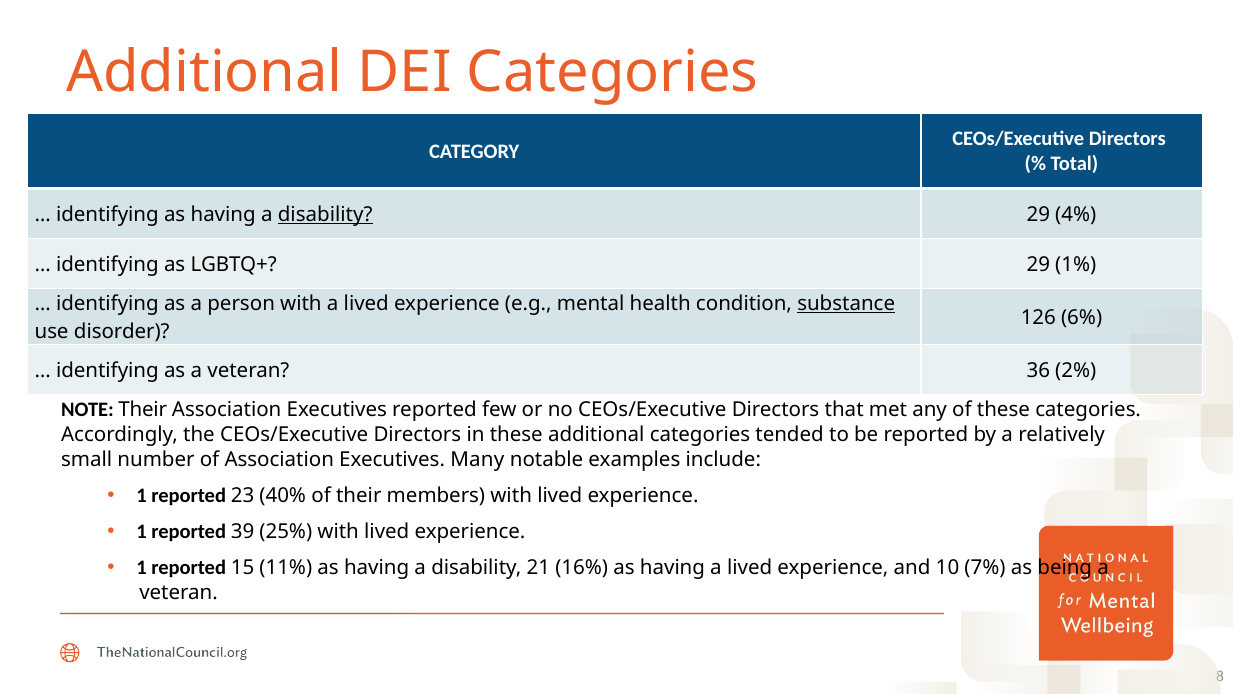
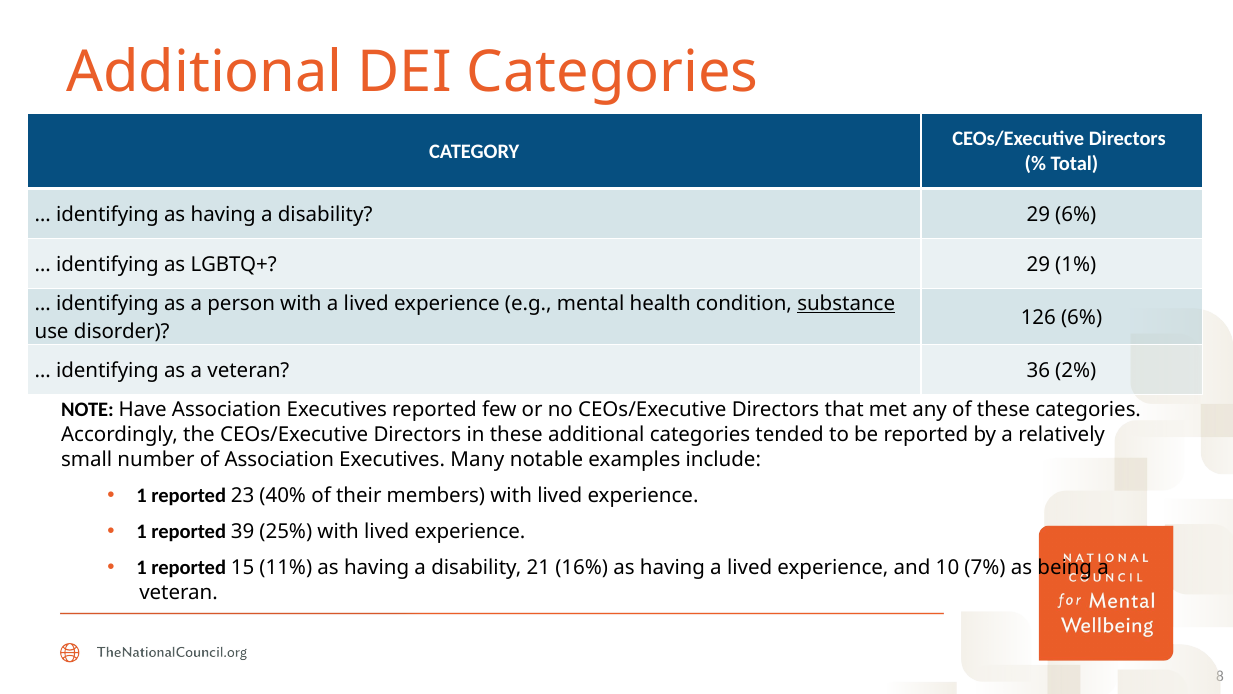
disability at (325, 215) underline: present -> none
29 4%: 4% -> 6%
NOTE Their: Their -> Have
